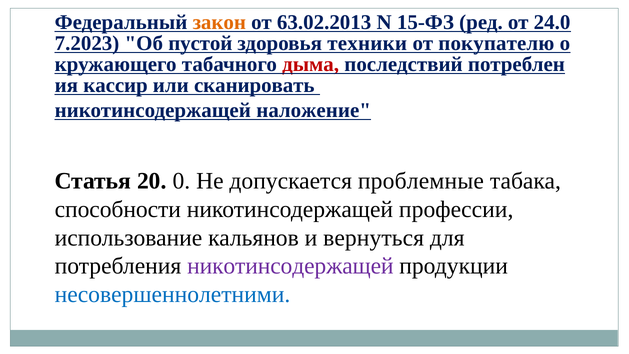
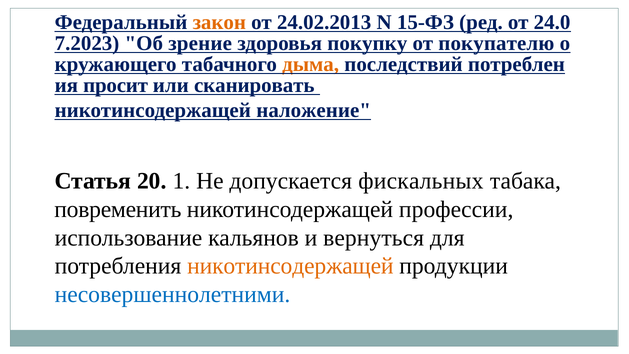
63.02.2013: 63.02.2013 -> 24.02.2013
пустой: пустой -> зрение
техники: техники -> покупку
дыма colour: red -> orange
кассир: кассир -> просит
0: 0 -> 1
проблемные: проблемные -> фискальных
способности: способности -> повременить
никотинсодержащей at (290, 266) colour: purple -> orange
